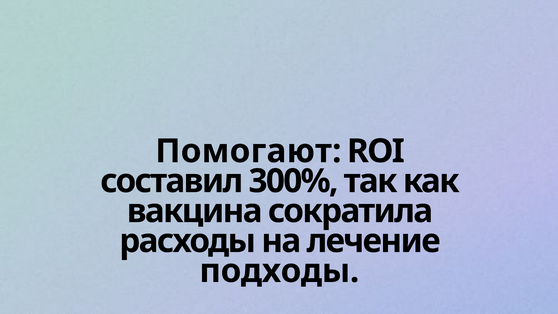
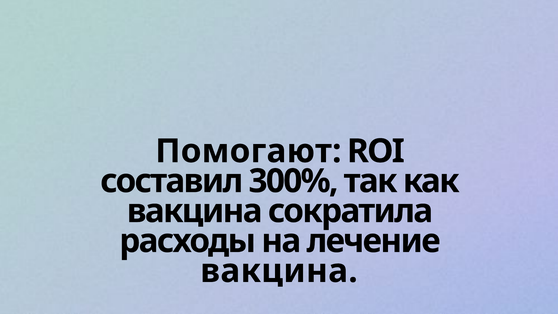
подходы at (279, 271): подходы -> вакцина
